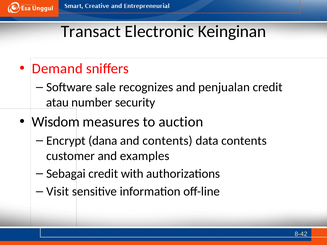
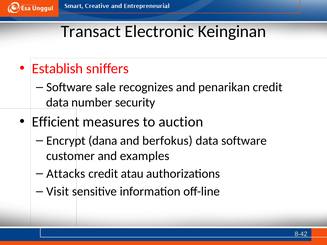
Demand: Demand -> Establish
penjualan: penjualan -> penarikan
atau at (57, 103): atau -> data
Wisdom: Wisdom -> Efficient
and contents: contents -> berfokus
data contents: contents -> software
Sebagai: Sebagai -> Attacks
with: with -> atau
